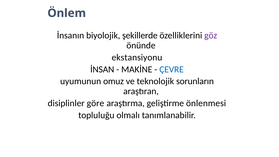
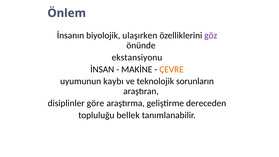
şekillerde: şekillerde -> ulaşırken
ÇEVRE colour: blue -> orange
omuz: omuz -> kaybı
önlenmesi: önlenmesi -> dereceden
olmalı: olmalı -> bellek
